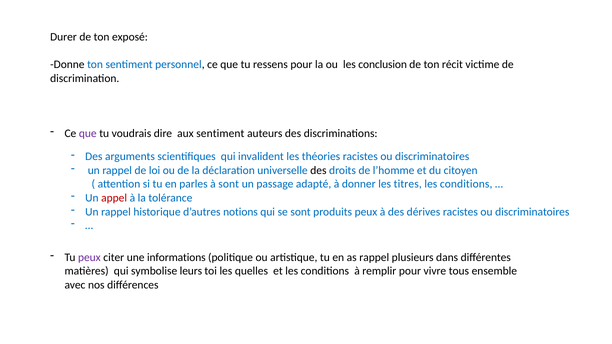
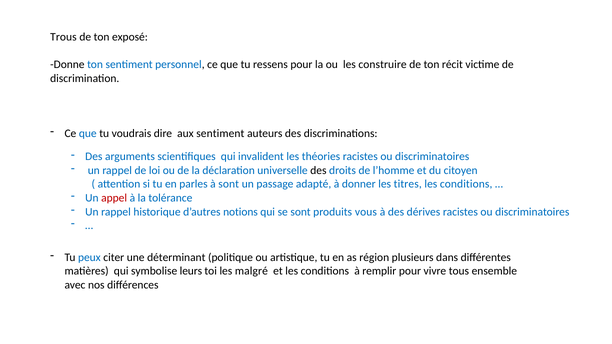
Durer: Durer -> Trous
conclusion: conclusion -> construire
que at (88, 133) colour: purple -> blue
produits peux: peux -> vous
peux at (89, 257) colour: purple -> blue
informations: informations -> déterminant
as rappel: rappel -> région
quelles: quelles -> malgré
